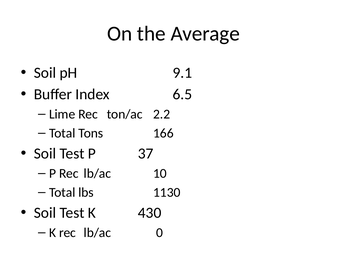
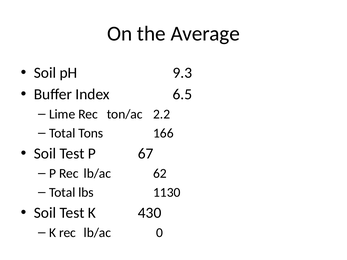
9.1: 9.1 -> 9.3
37: 37 -> 67
10: 10 -> 62
